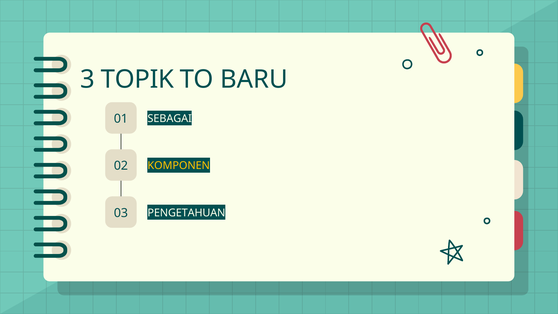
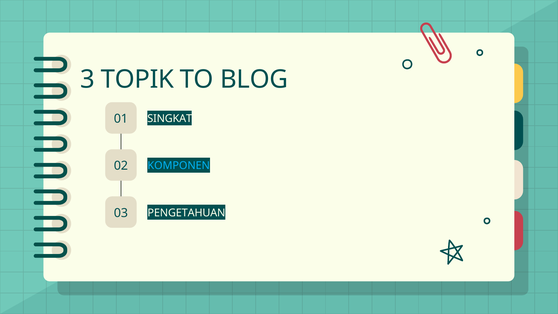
BARU: BARU -> BLOG
SEBAGAI: SEBAGAI -> SINGKAT
KOMPONEN colour: yellow -> light blue
